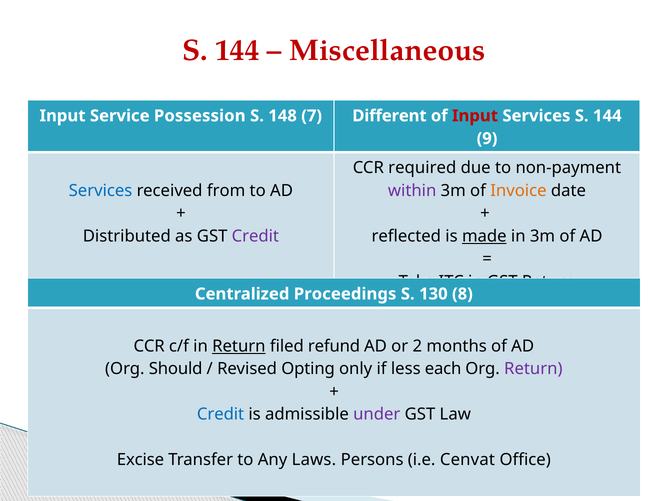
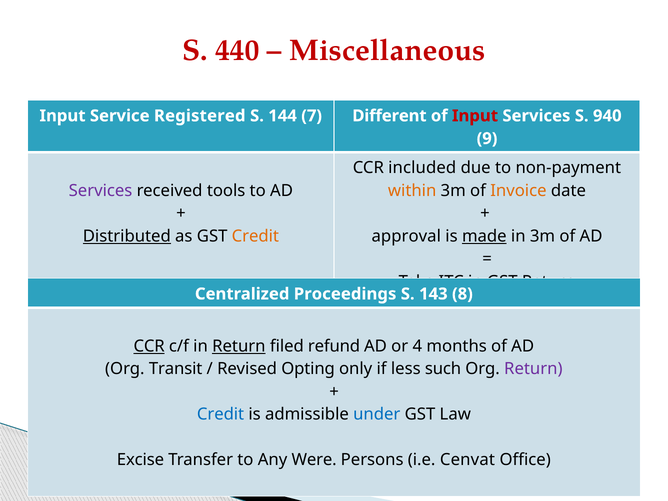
144 at (237, 50): 144 -> 440
Possession: Possession -> Registered
148: 148 -> 144
Services S 144: 144 -> 940
required: required -> included
Services at (101, 191) colour: blue -> purple
from: from -> tools
within colour: purple -> orange
Distributed underline: none -> present
Credit at (255, 236) colour: purple -> orange
reflected: reflected -> approval
130: 130 -> 143
CCR at (149, 346) underline: none -> present
2: 2 -> 4
Should: Should -> Transit
each: each -> such
under colour: purple -> blue
Laws: Laws -> Were
